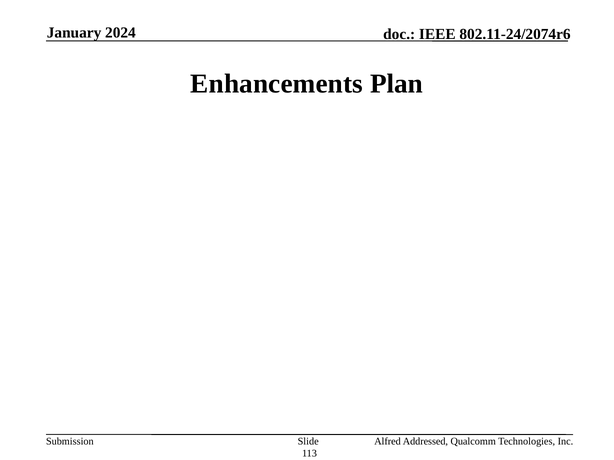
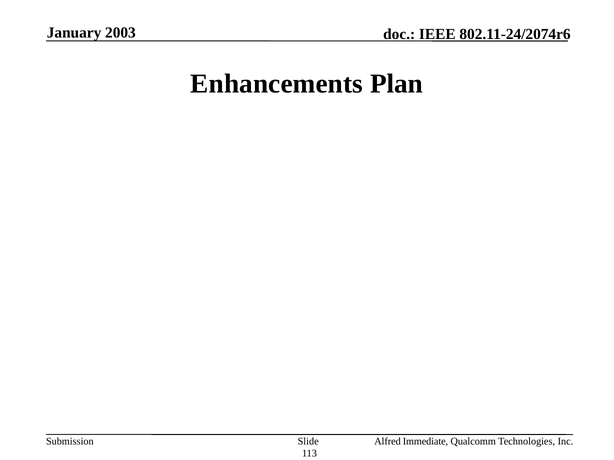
2024: 2024 -> 2003
Addressed: Addressed -> Immediate
